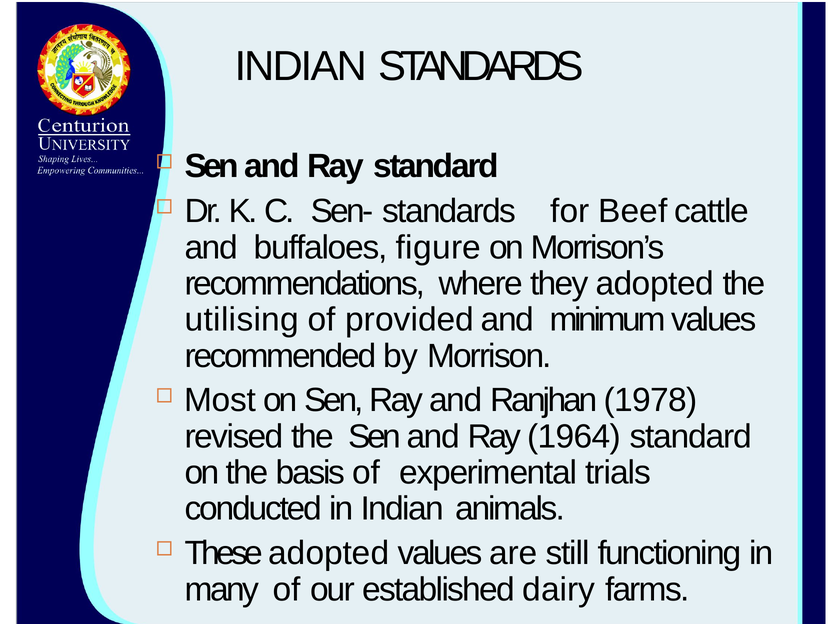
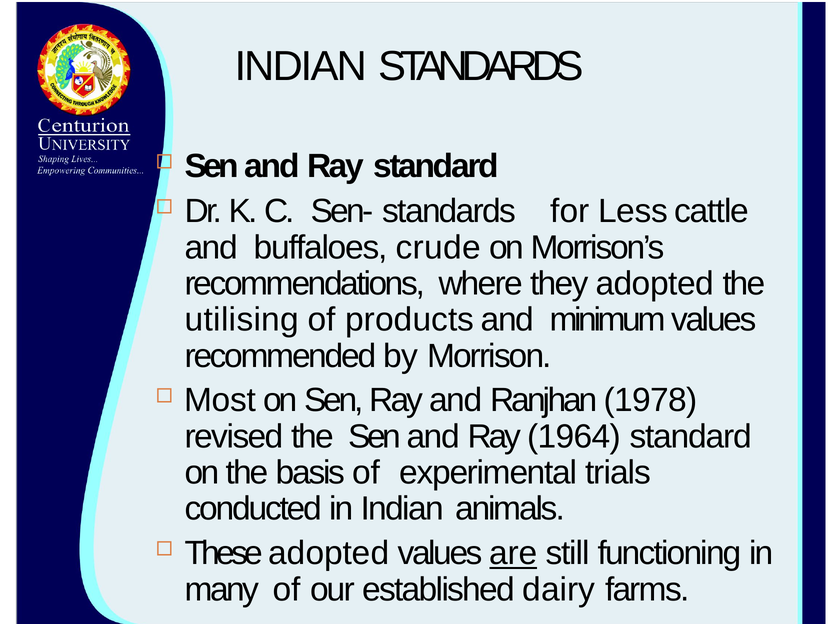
Beef: Beef -> Less
figure: figure -> crude
provided: provided -> products
are underline: none -> present
